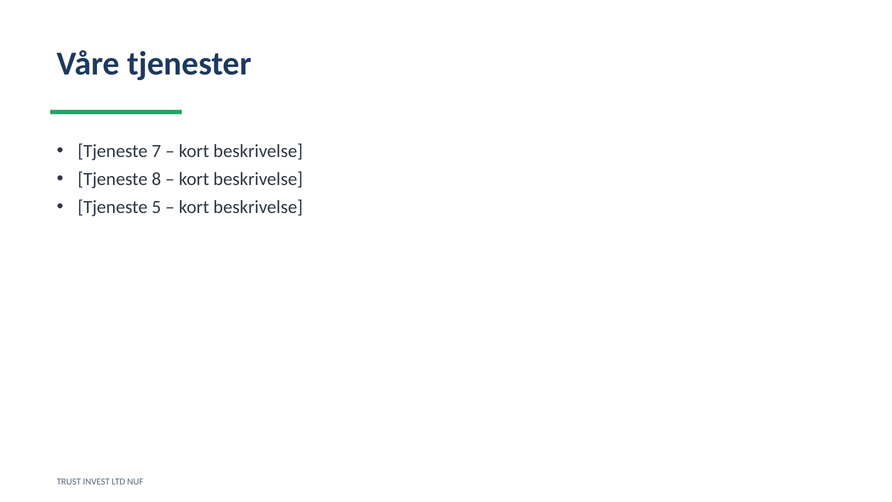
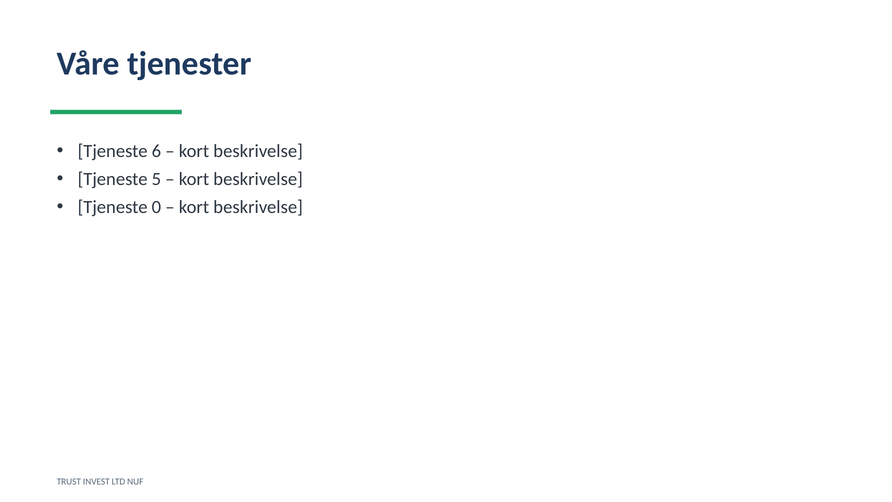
7: 7 -> 6
8: 8 -> 5
5: 5 -> 0
